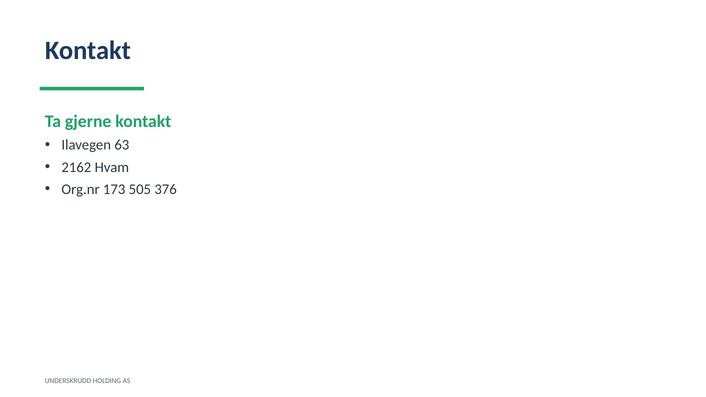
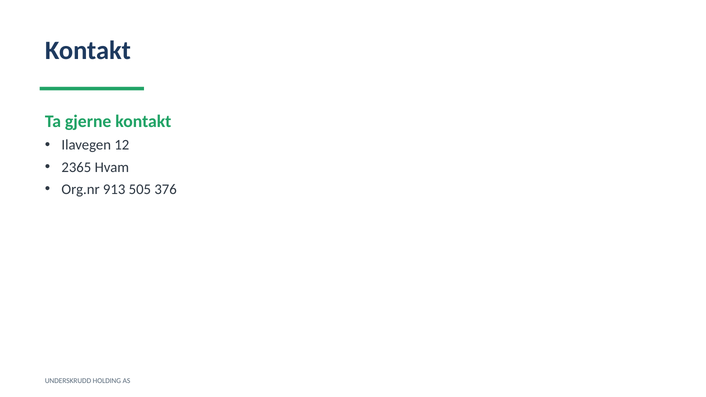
63: 63 -> 12
2162: 2162 -> 2365
173: 173 -> 913
